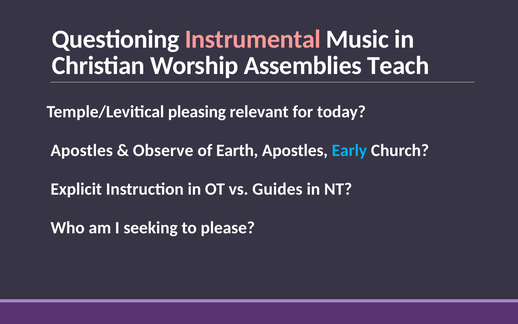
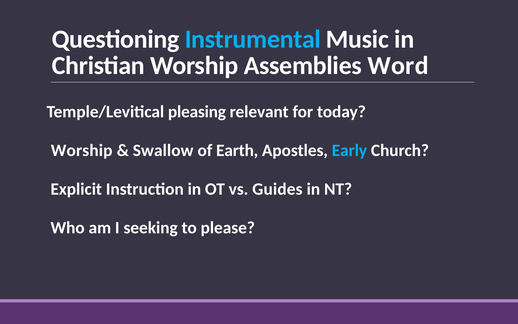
Instrumental colour: pink -> light blue
Teach: Teach -> Word
Apostles at (82, 150): Apostles -> Worship
Observe: Observe -> Swallow
